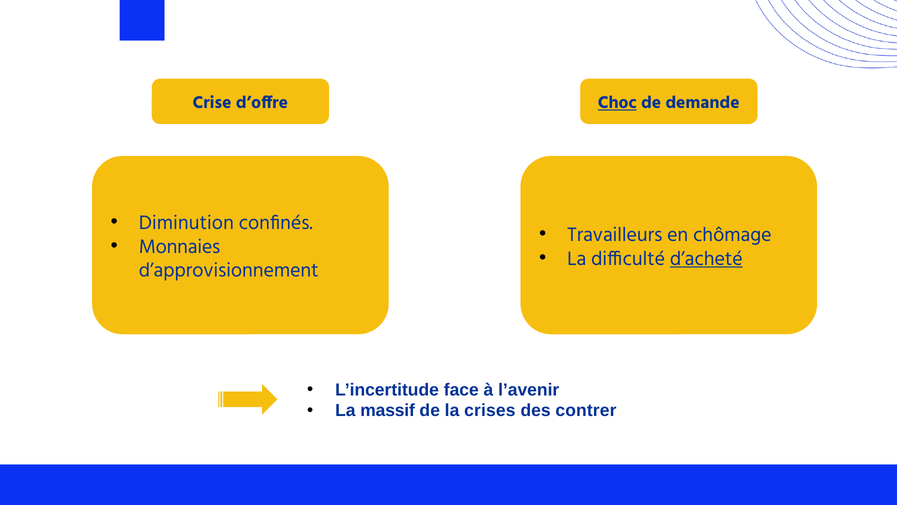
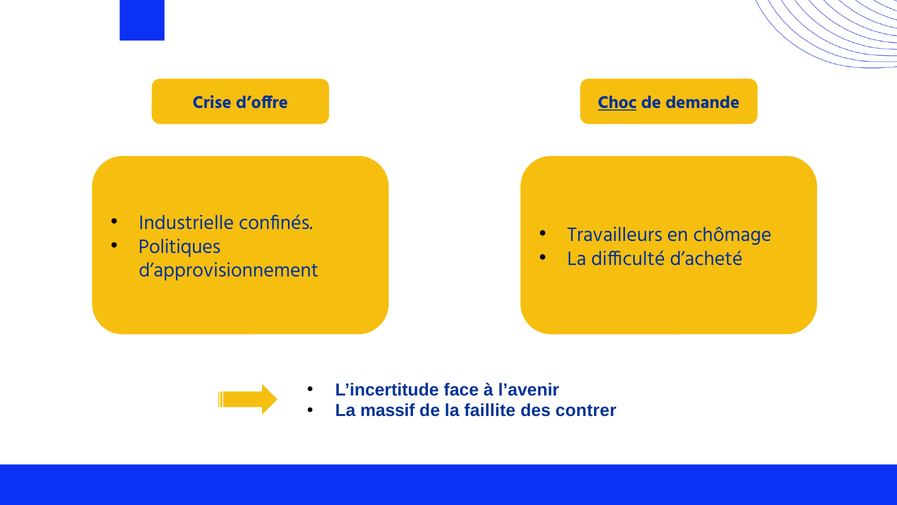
Diminution: Diminution -> Industrielle
Monnaies: Monnaies -> Politiques
d’acheté underline: present -> none
crises: crises -> faillite
